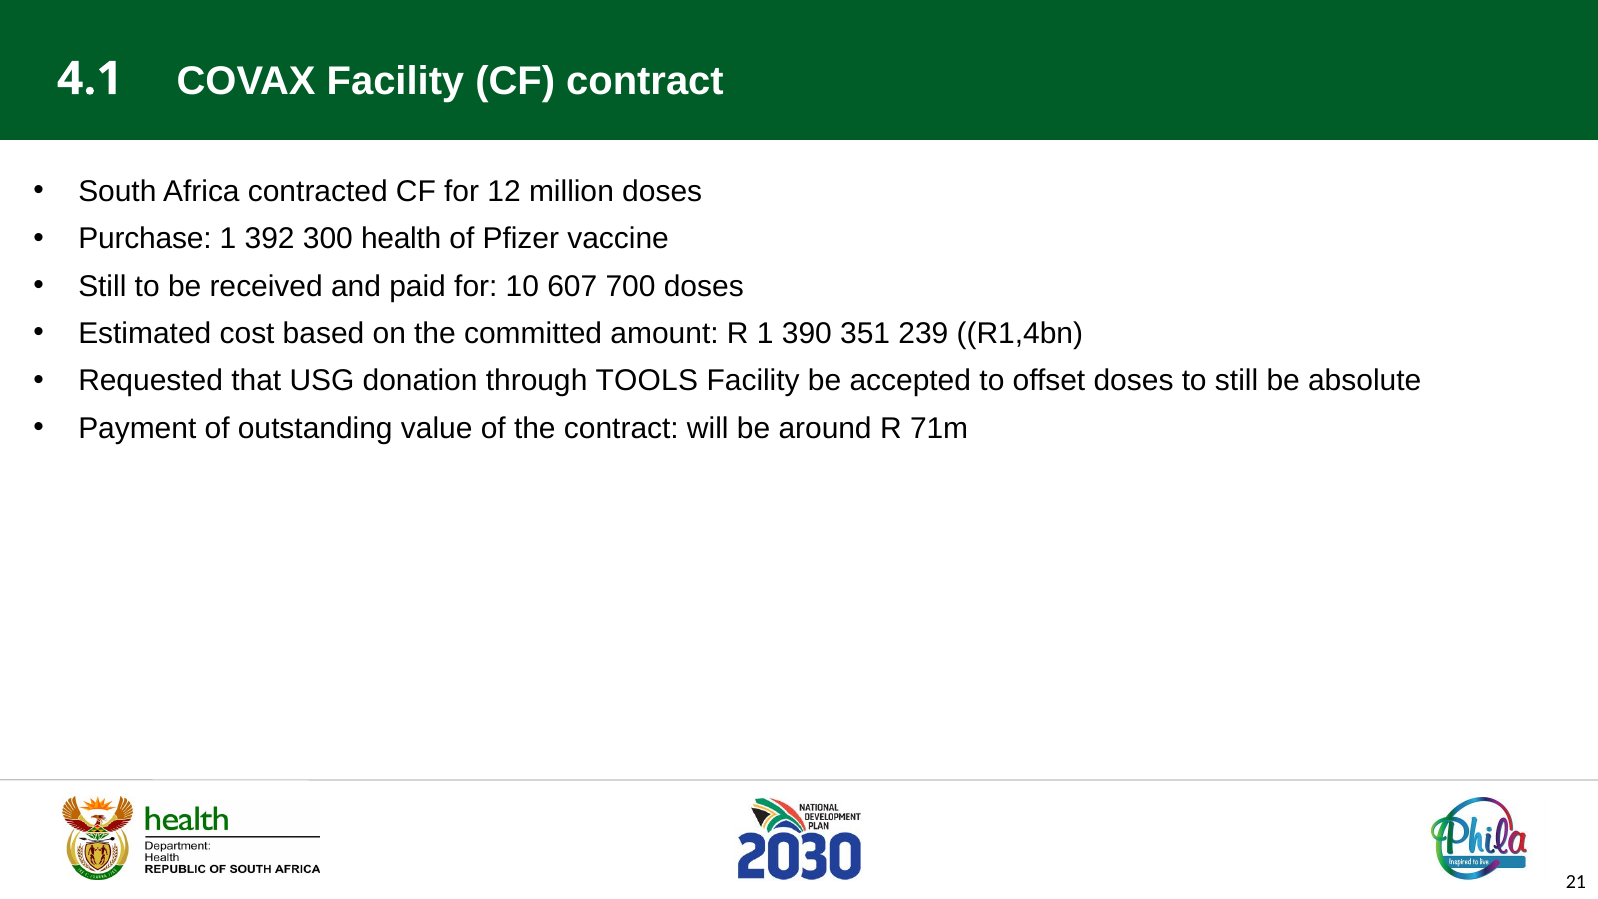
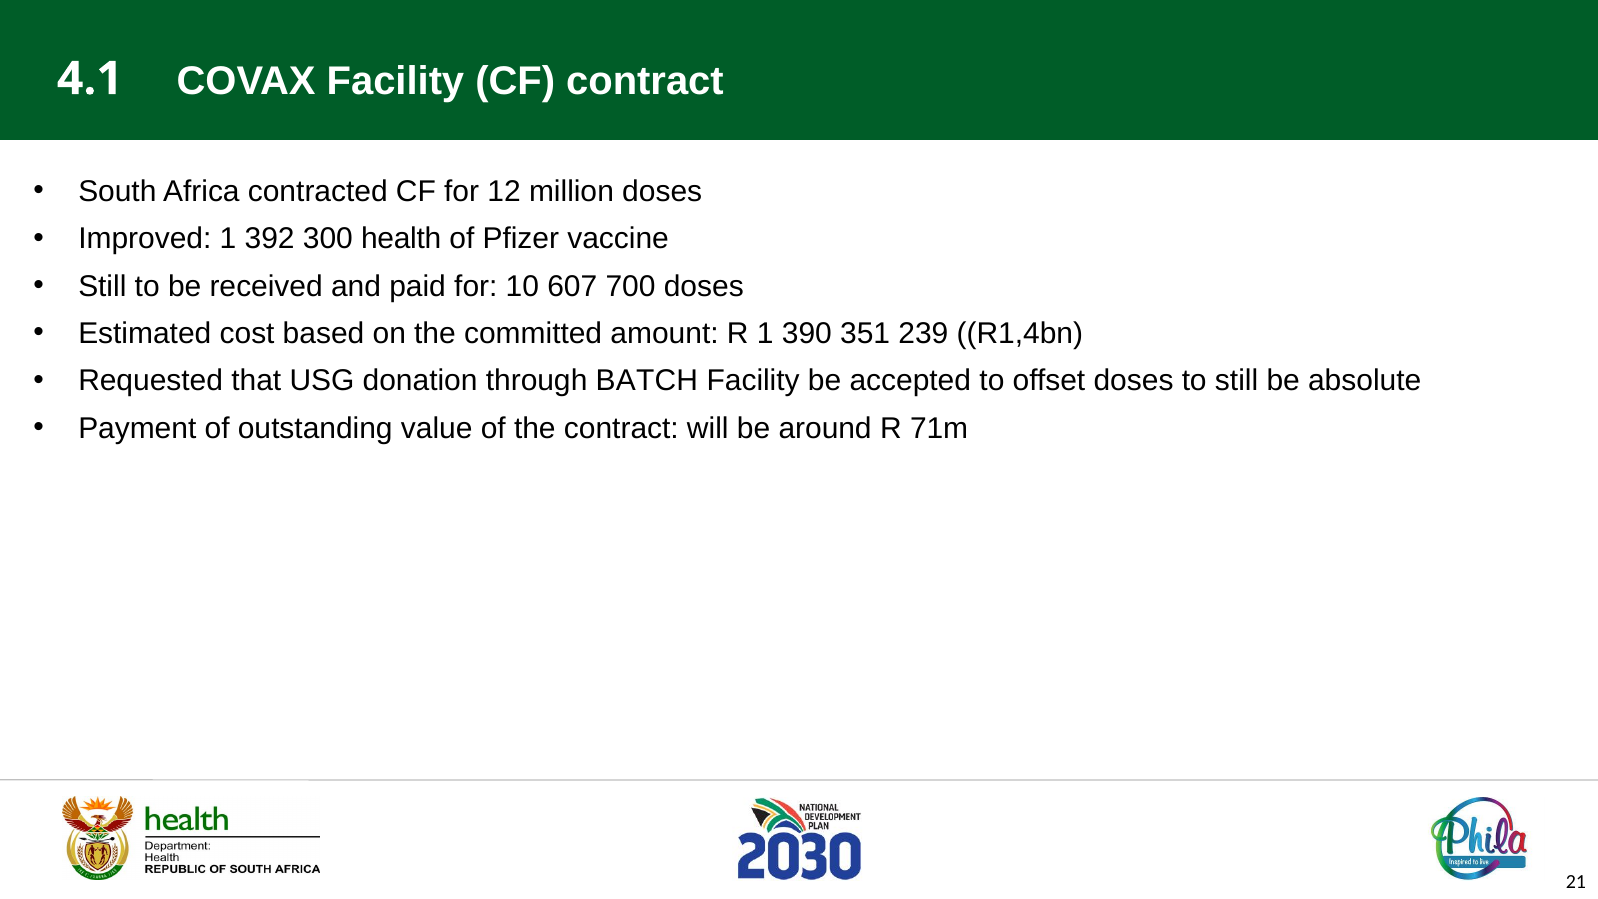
Purchase: Purchase -> Improved
TOOLS: TOOLS -> BATCH
